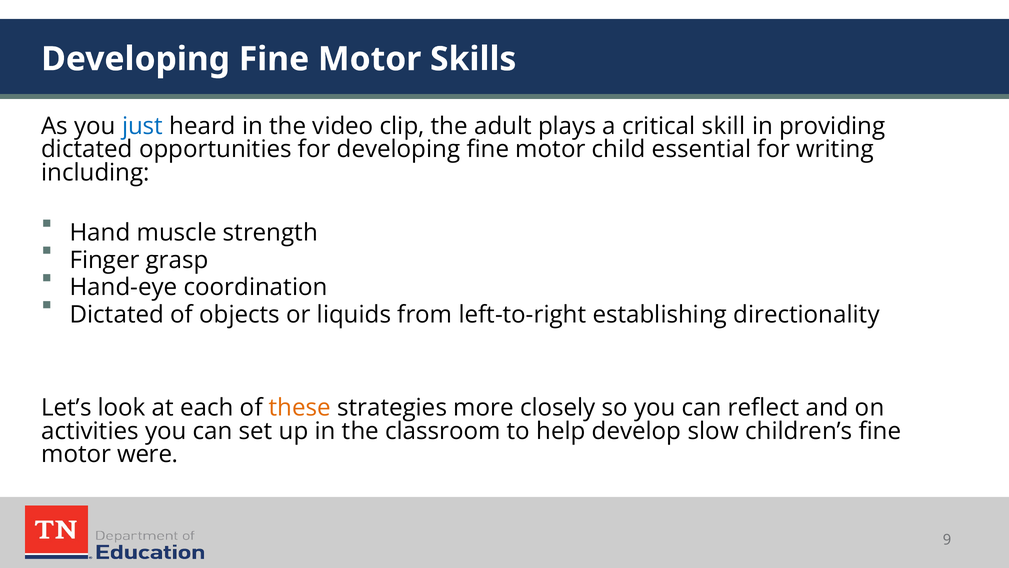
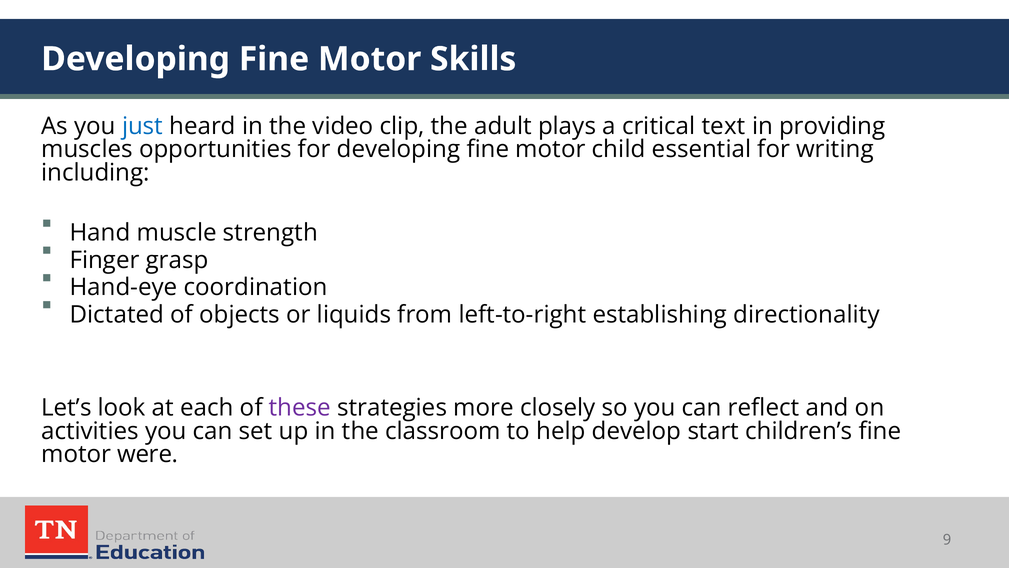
skill: skill -> text
dictated at (87, 149): dictated -> muscles
these colour: orange -> purple
slow: slow -> start
